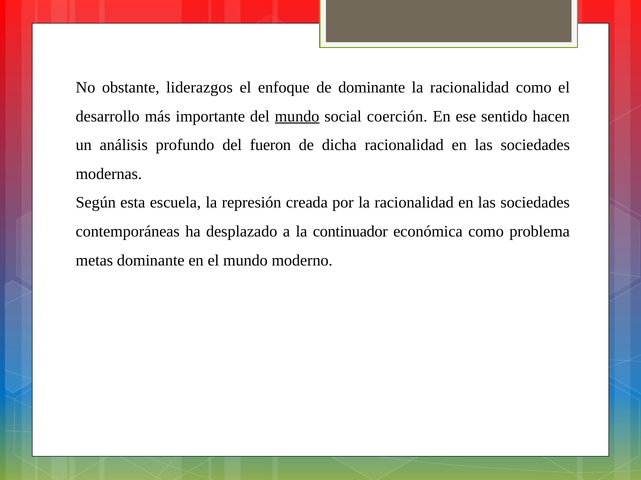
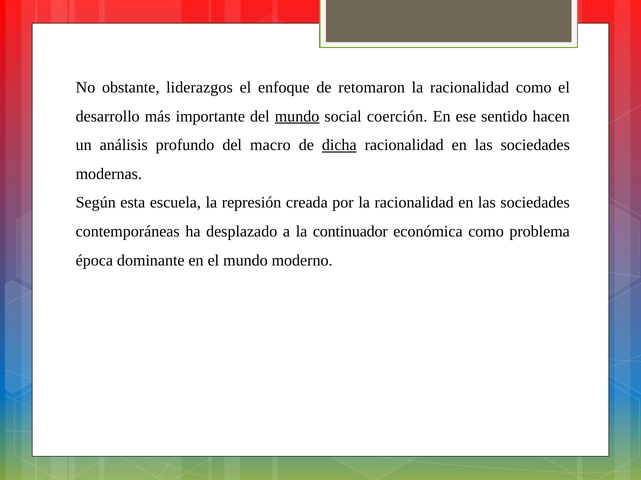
de dominante: dominante -> retomaron
fueron: fueron -> macro
dicha underline: none -> present
metas: metas -> época
